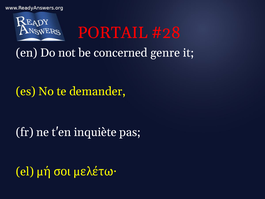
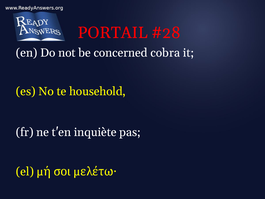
genre: genre -> cobra
demander: demander -> household
